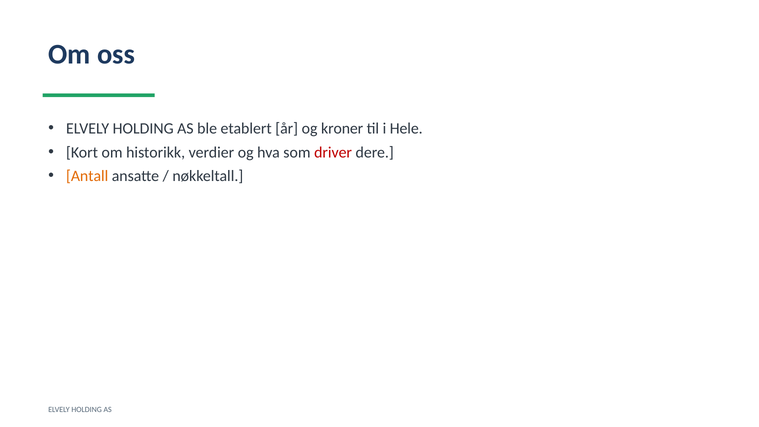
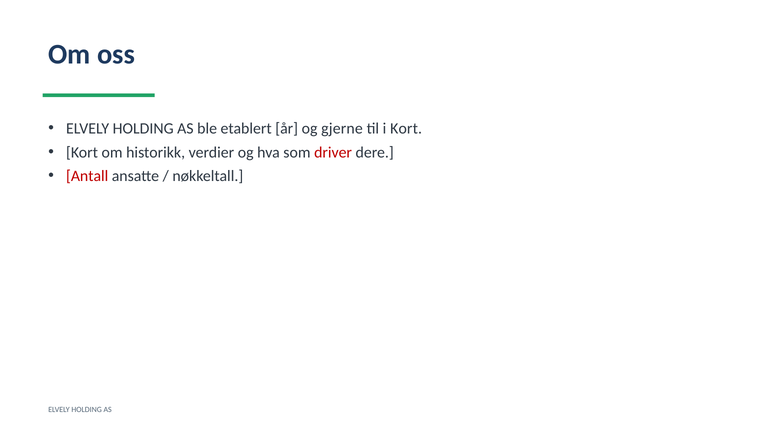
kroner: kroner -> gjerne
i Hele: Hele -> Kort
Antall colour: orange -> red
